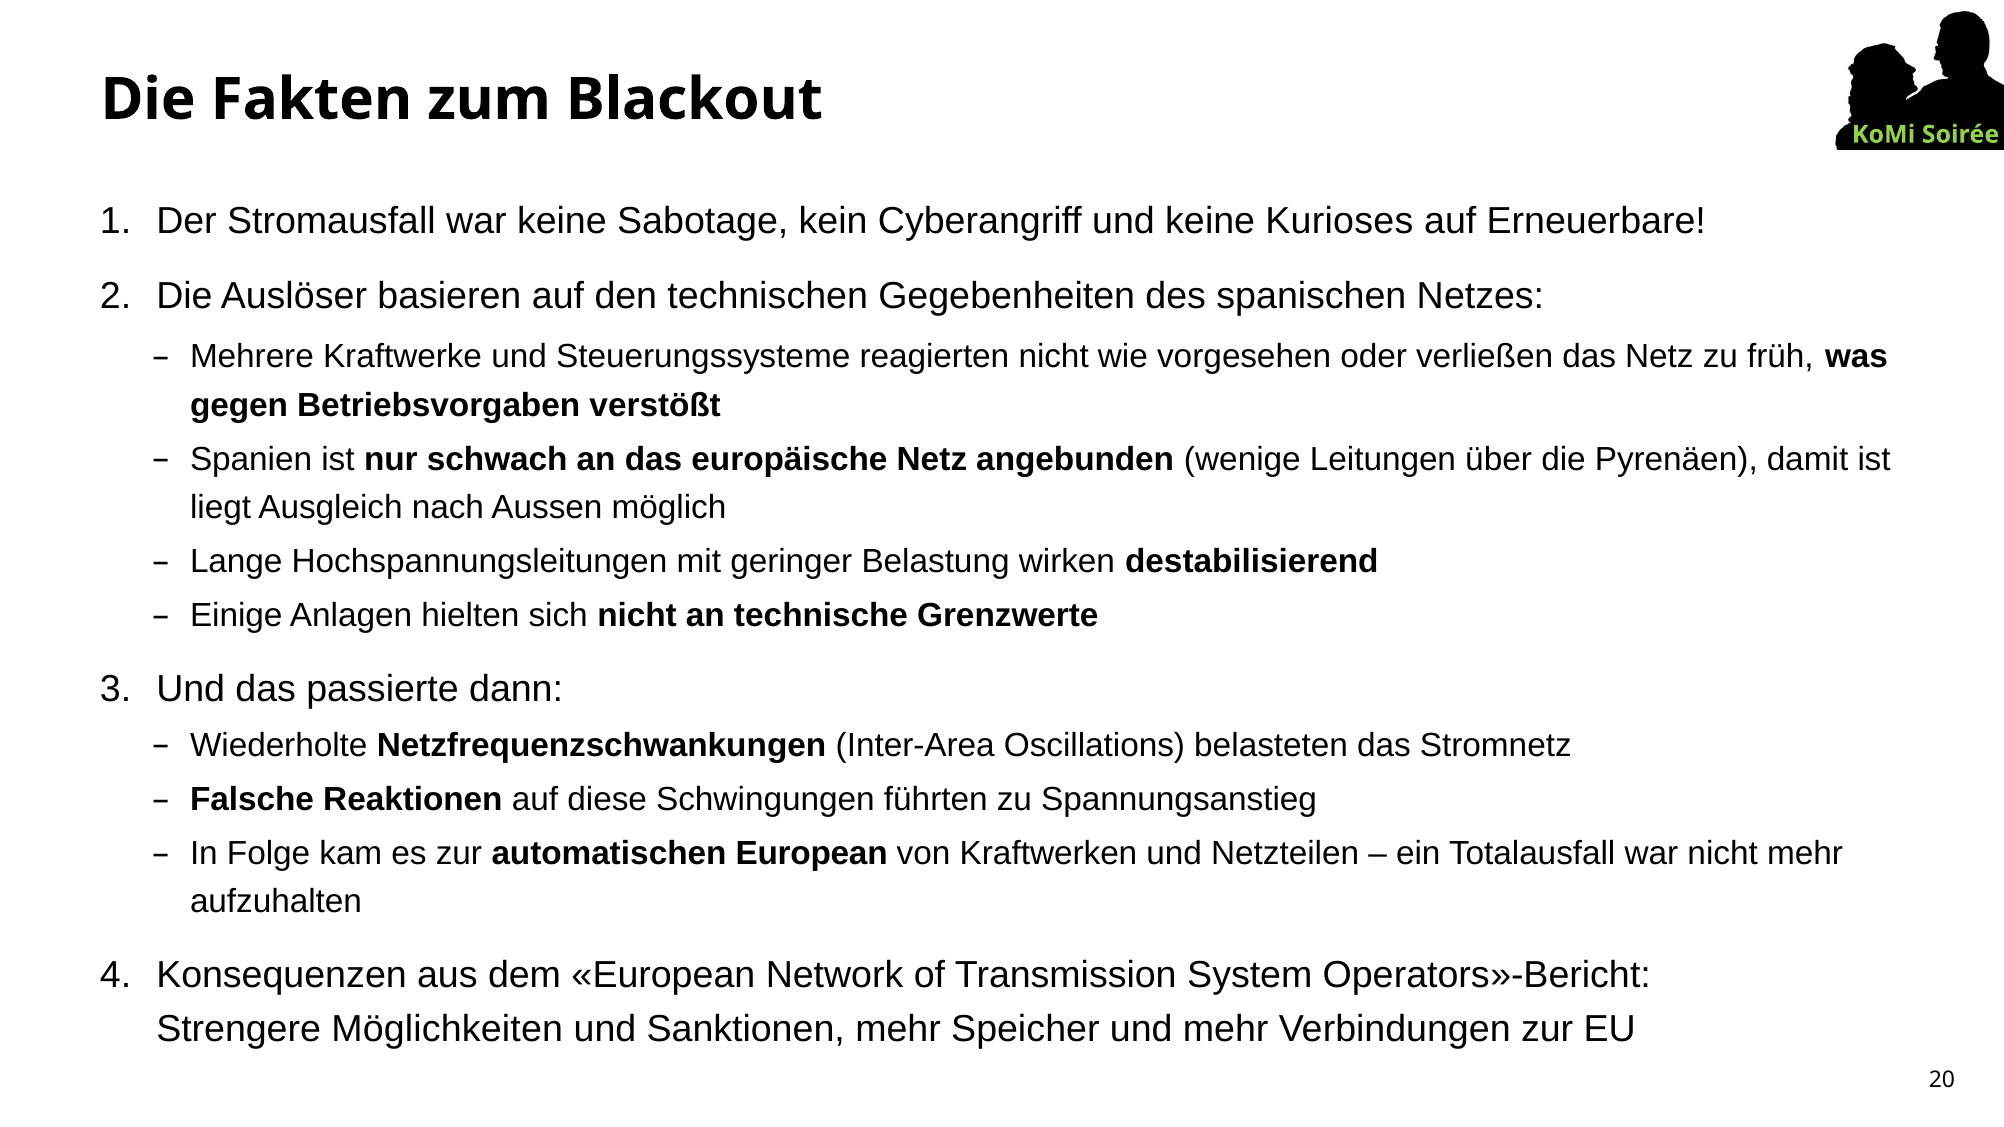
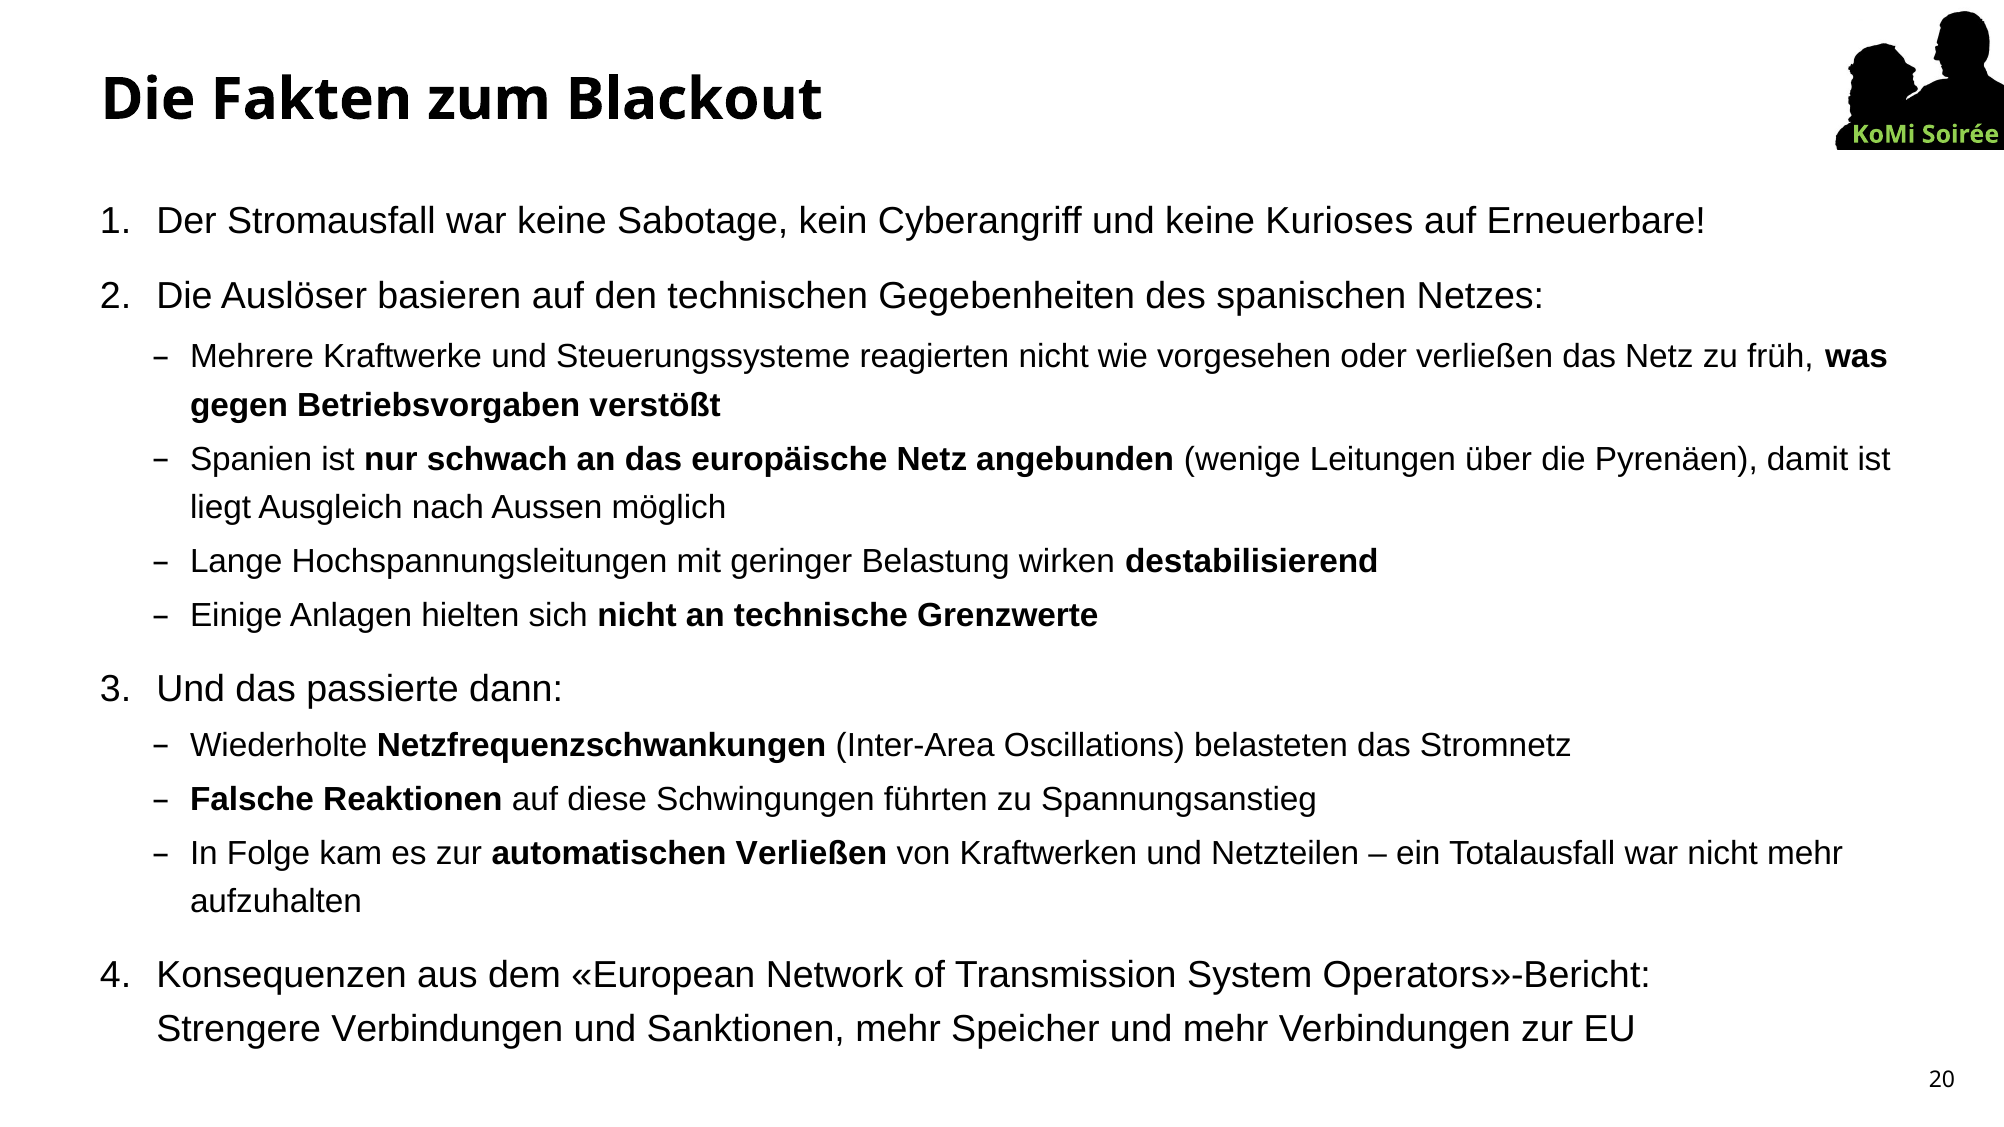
automatischen European: European -> Verließen
Strengere Möglichkeiten: Möglichkeiten -> Verbindungen
